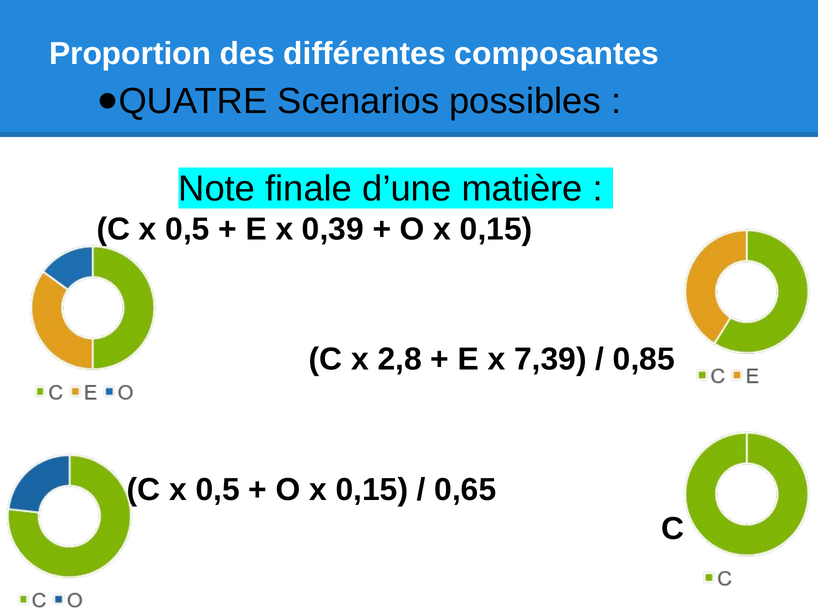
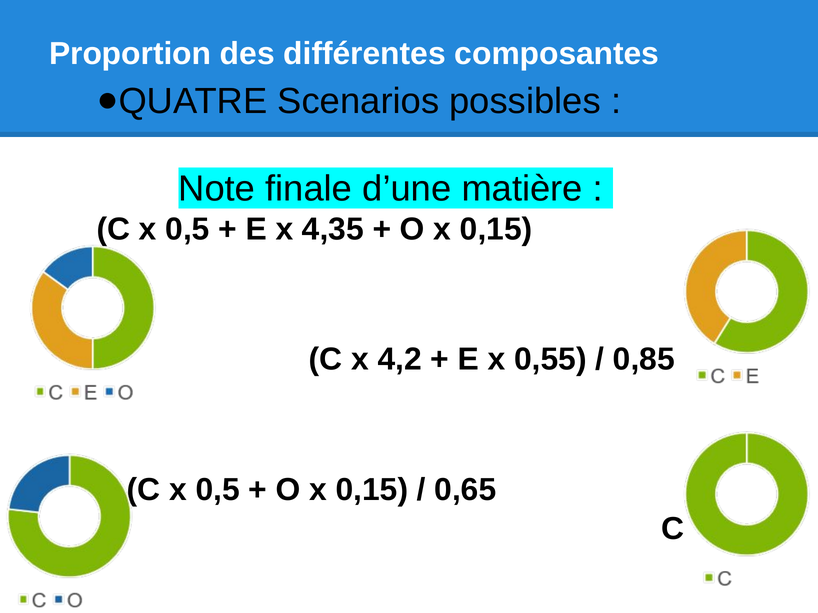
0,39: 0,39 -> 4,35
2,8: 2,8 -> 4,2
7,39: 7,39 -> 0,55
